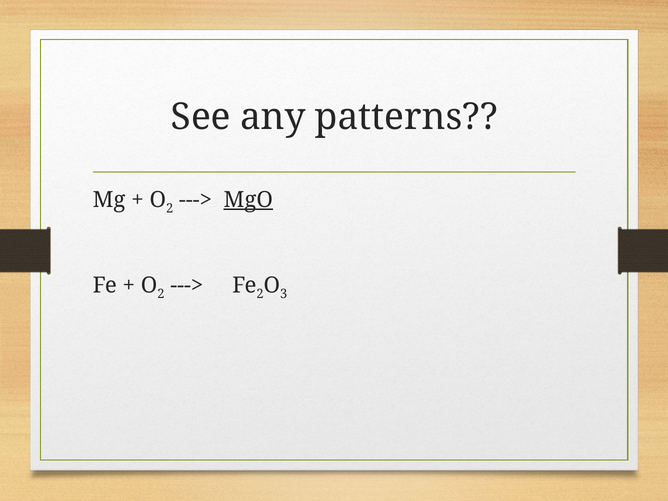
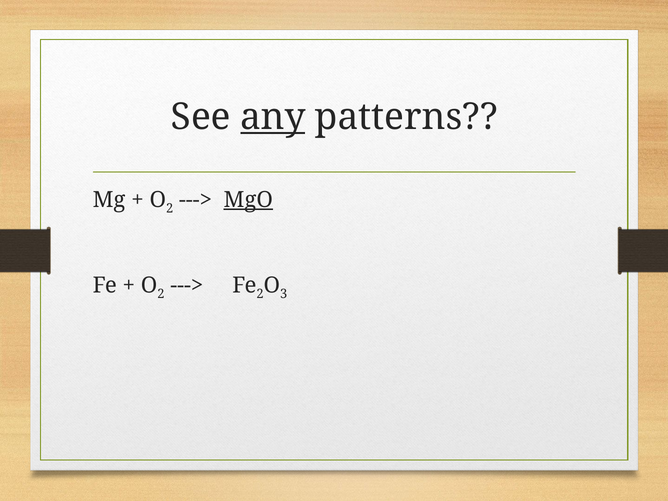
any underline: none -> present
